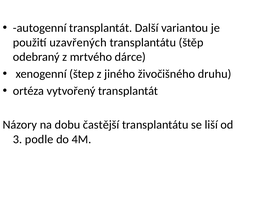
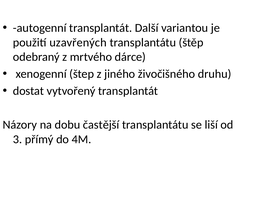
ortéza: ortéza -> dostat
podle: podle -> přímý
